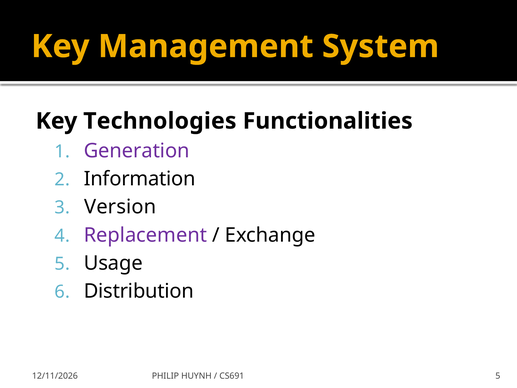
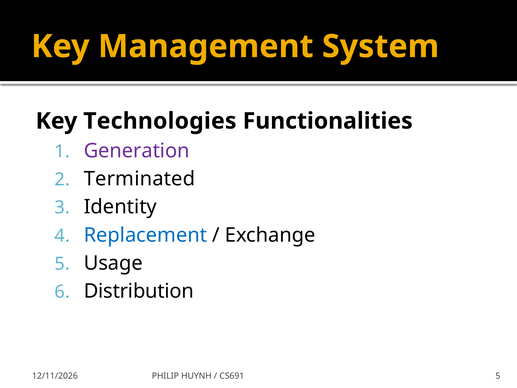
Information: Information -> Terminated
Version: Version -> Identity
Replacement colour: purple -> blue
